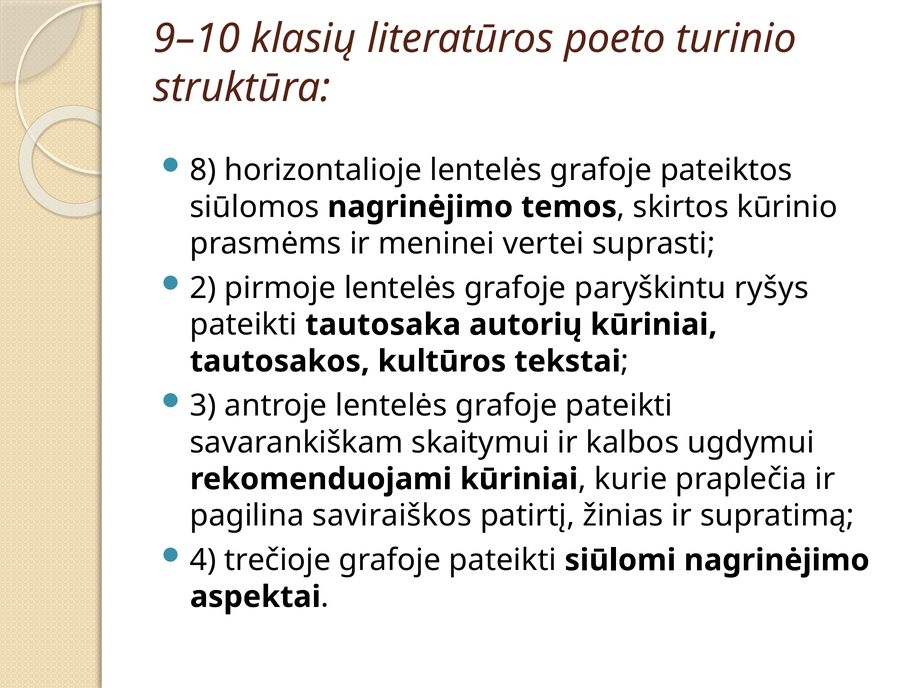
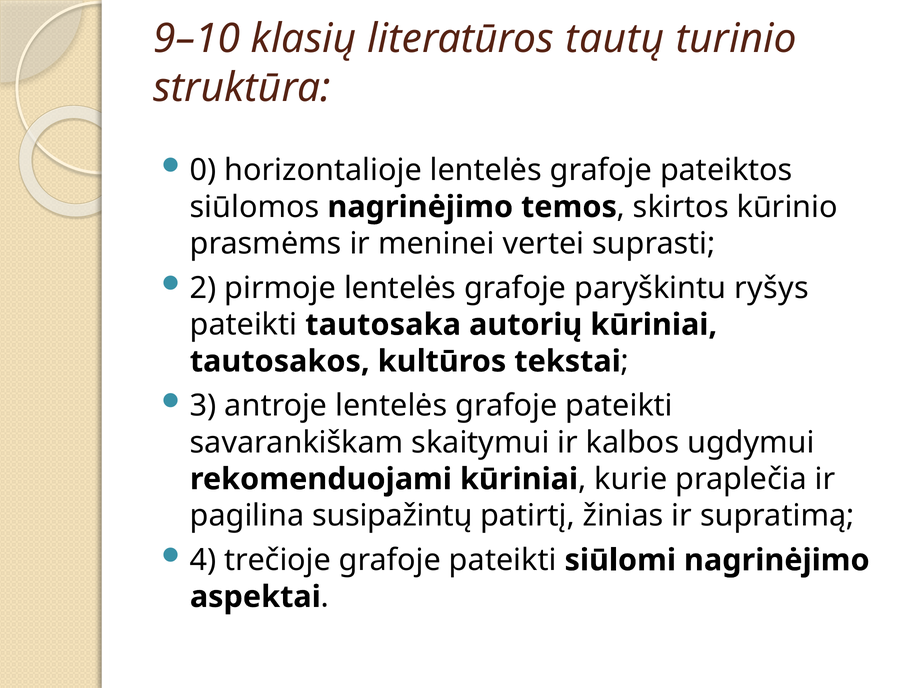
poeto: poeto -> tautų
8: 8 -> 0
saviraiškos: saviraiškos -> susipažintų
